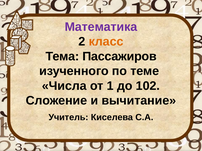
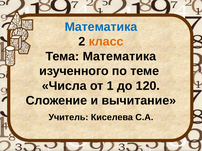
Математика at (101, 27) colour: purple -> blue
Тема Пассажиров: Пассажиров -> Математика
102: 102 -> 120
